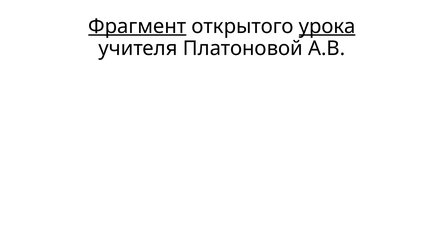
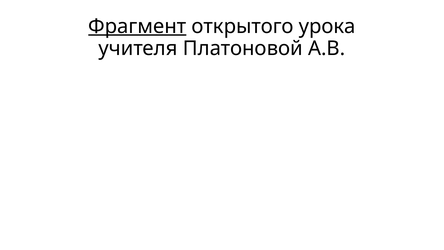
урока underline: present -> none
